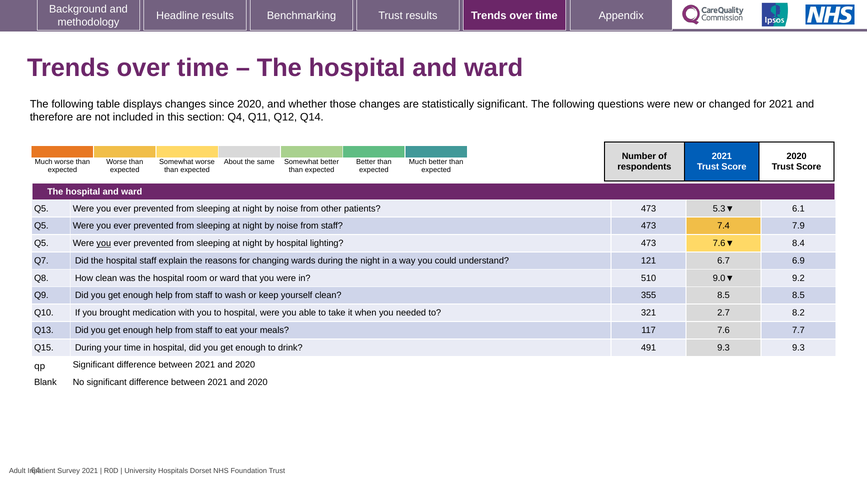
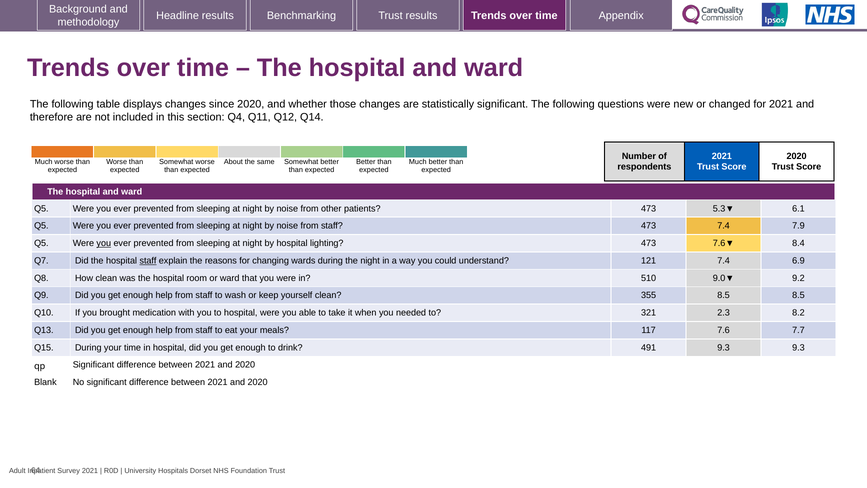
staff at (148, 261) underline: none -> present
121 6.7: 6.7 -> 7.4
2.7: 2.7 -> 2.3
